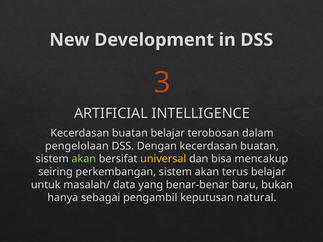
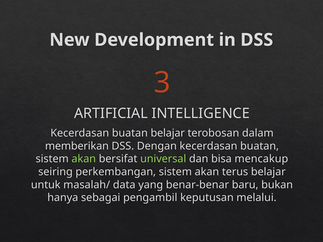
pengelolaan: pengelolaan -> memberikan
universal colour: yellow -> light green
natural: natural -> melalui
